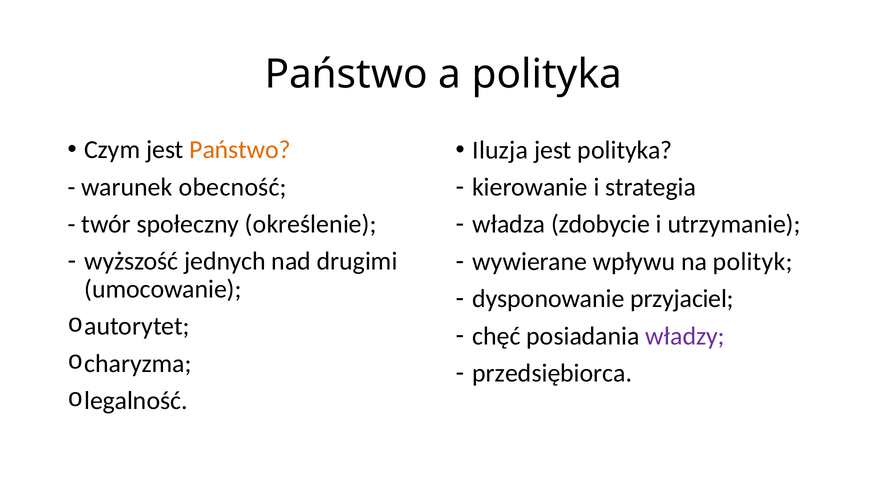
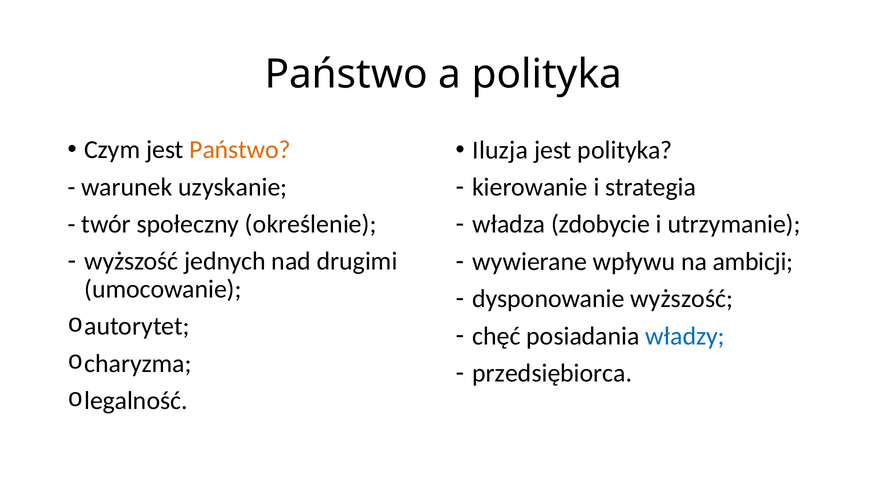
obecność: obecność -> uzyskanie
polityk: polityk -> ambicji
dysponowanie przyjaciel: przyjaciel -> wyższość
władzy colour: purple -> blue
